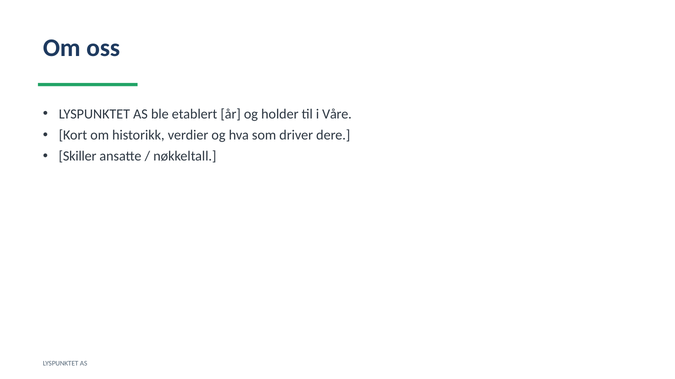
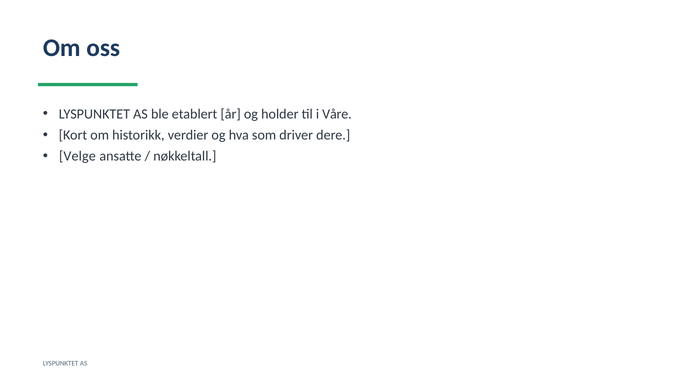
Skiller: Skiller -> Velge
